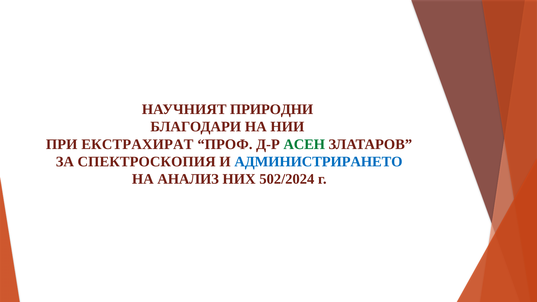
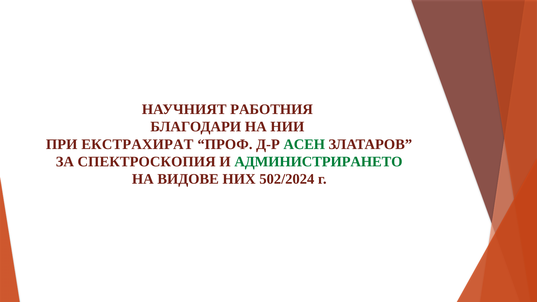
ПРИРОДНИ: ПРИРОДНИ -> РАБОТНИЯ
АДМИНИСТРИРАНЕТО colour: blue -> green
АНАЛИЗ: АНАЛИЗ -> ВИДОВЕ
